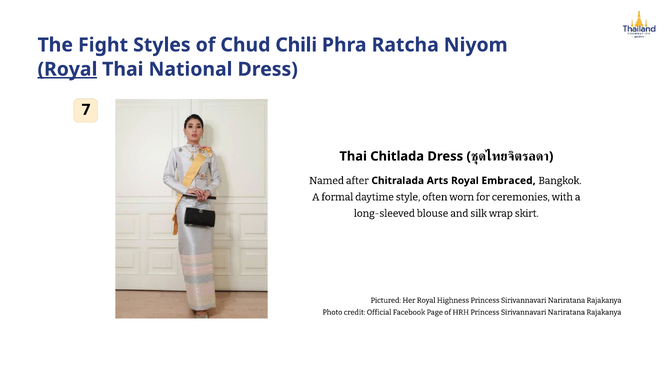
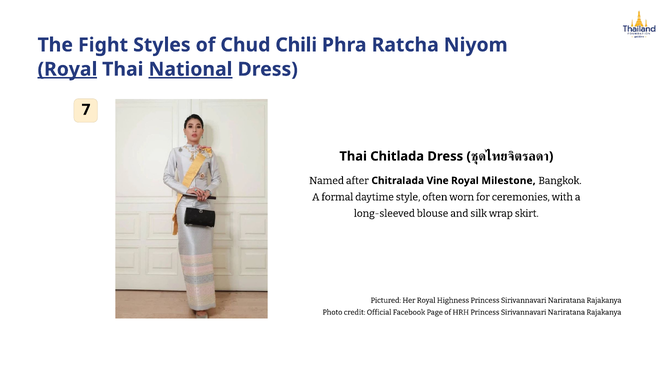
National underline: none -> present
Arts: Arts -> Vine
Embraced: Embraced -> Milestone
